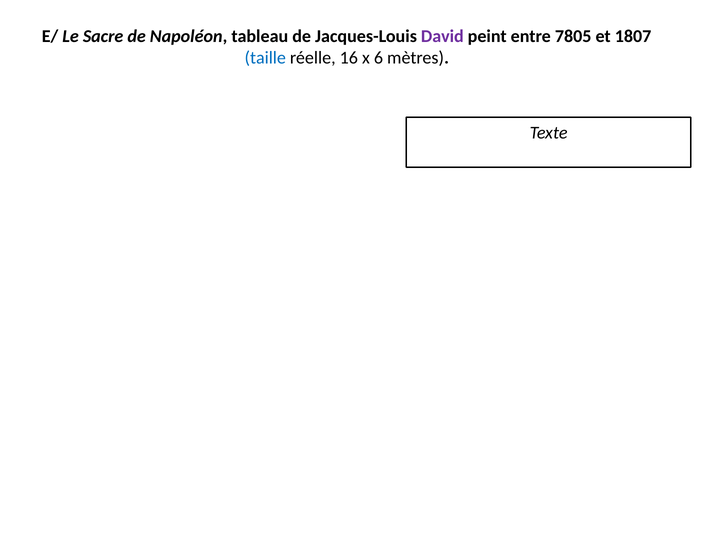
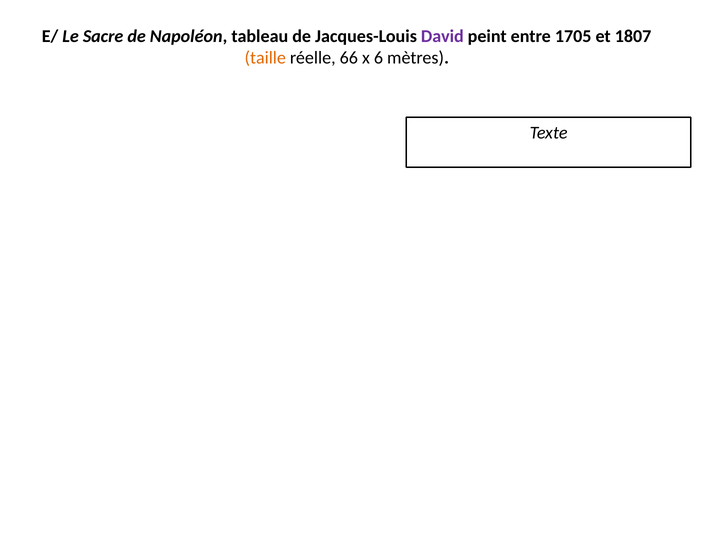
7805: 7805 -> 1705
taille colour: blue -> orange
16: 16 -> 66
